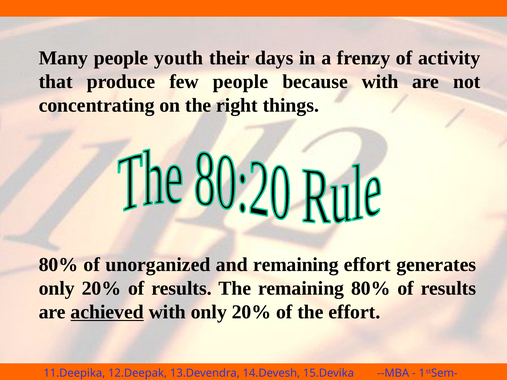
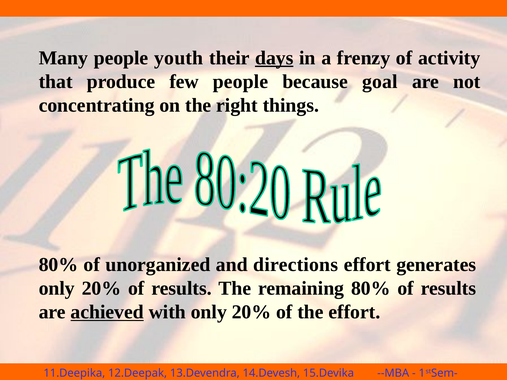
days underline: none -> present
because with: with -> goal
and remaining: remaining -> directions
